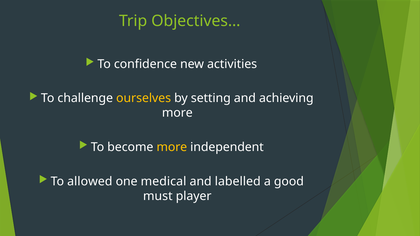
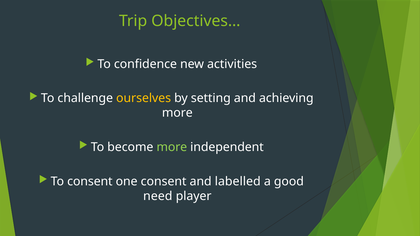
more at (172, 147) colour: yellow -> light green
To allowed: allowed -> consent
one medical: medical -> consent
must: must -> need
